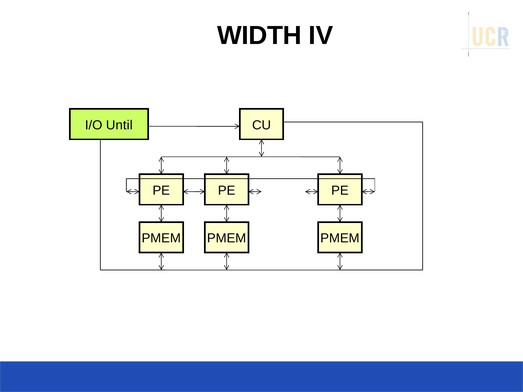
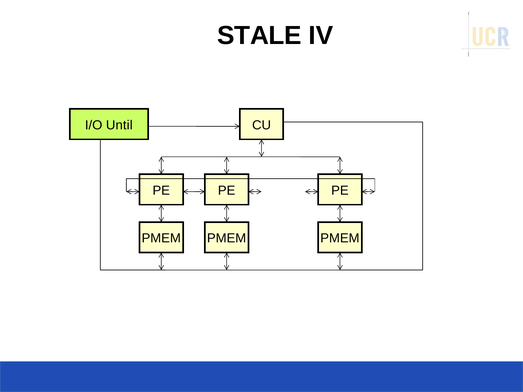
WIDTH: WIDTH -> STALE
